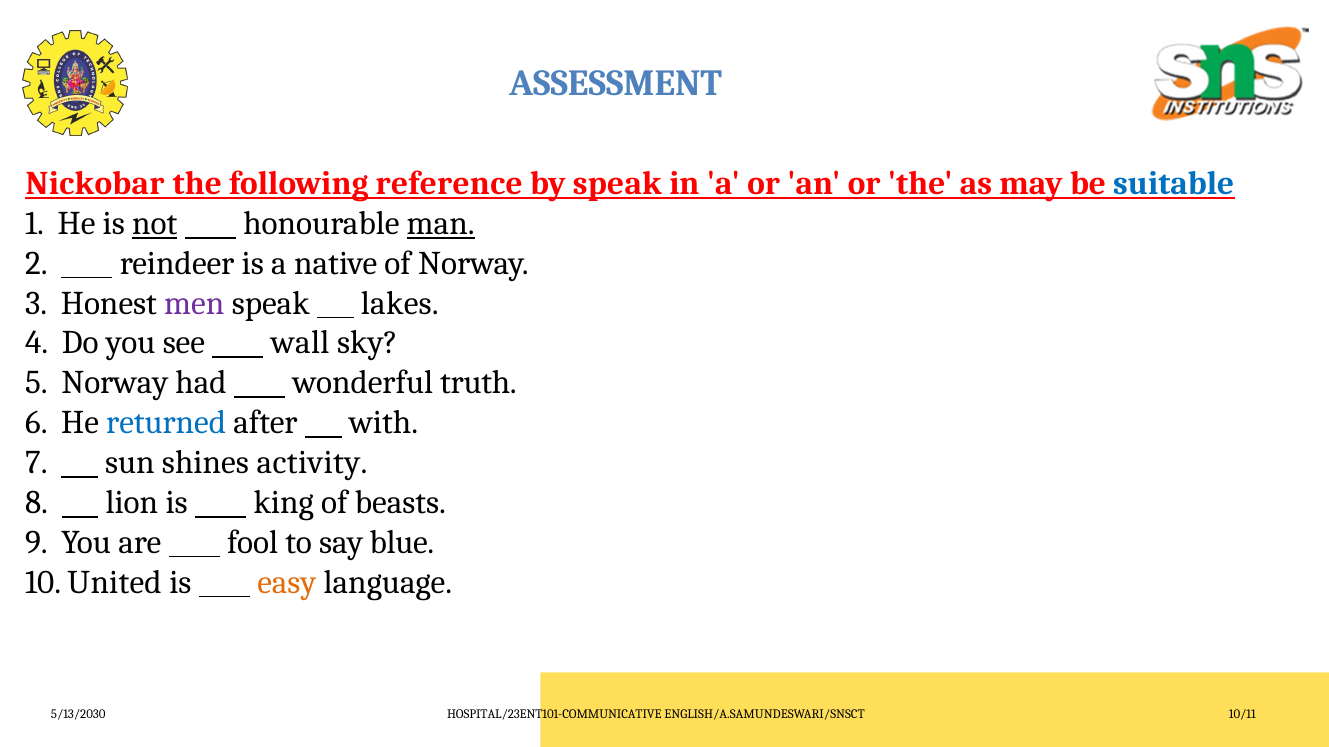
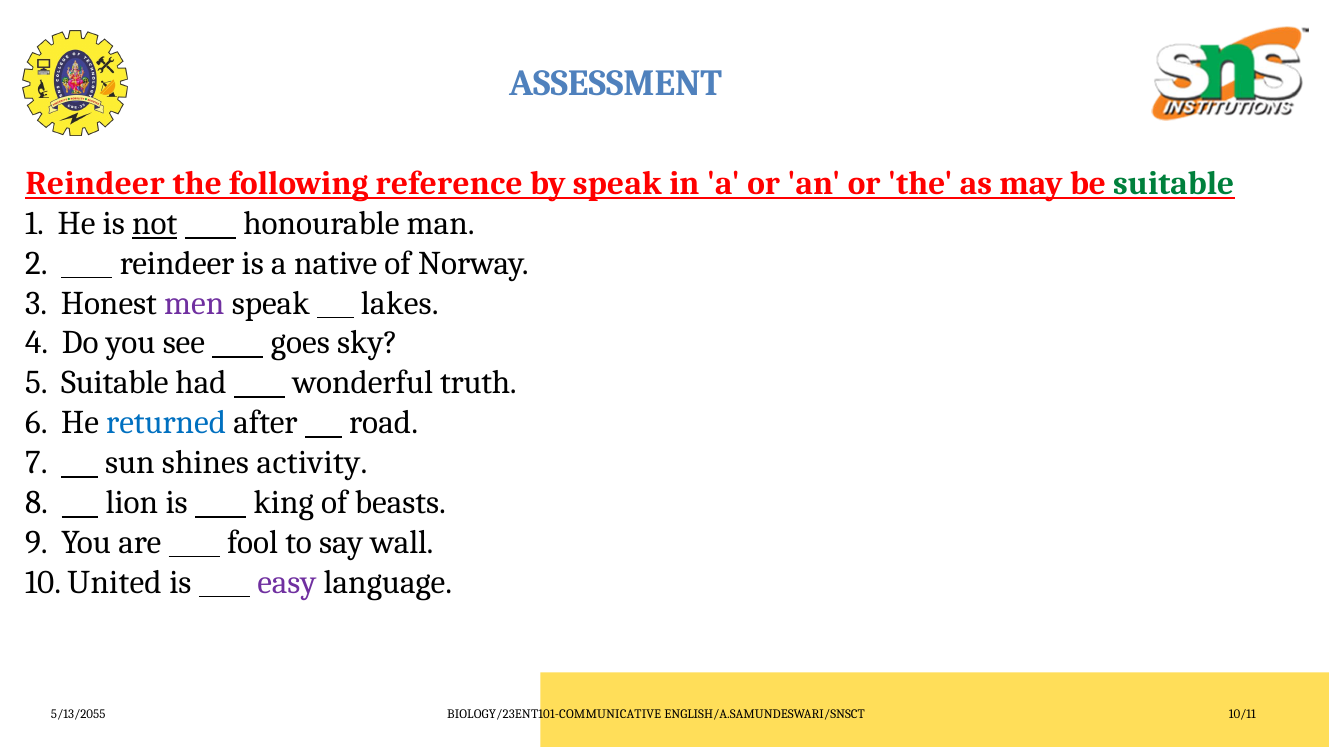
Nickobar at (95, 184): Nickobar -> Reindeer
suitable at (1174, 184) colour: blue -> green
man underline: present -> none
wall: wall -> goes
5 Norway: Norway -> Suitable
with: with -> road
blue: blue -> wall
easy colour: orange -> purple
5/13/2030: 5/13/2030 -> 5/13/2055
HOSPITAL/23ENT101-COMMUNICATIVE: HOSPITAL/23ENT101-COMMUNICATIVE -> BIOLOGY/23ENT101-COMMUNICATIVE
